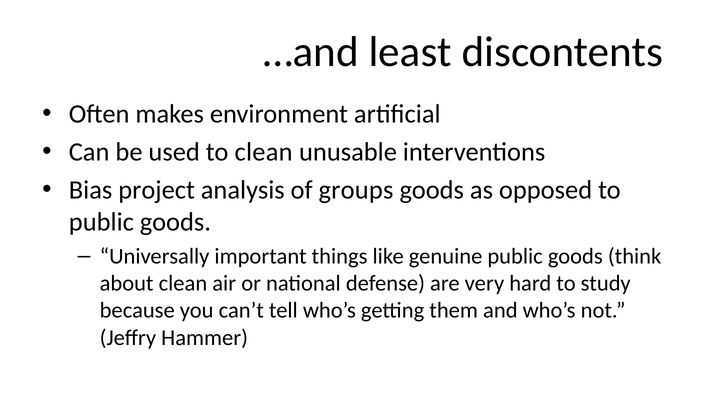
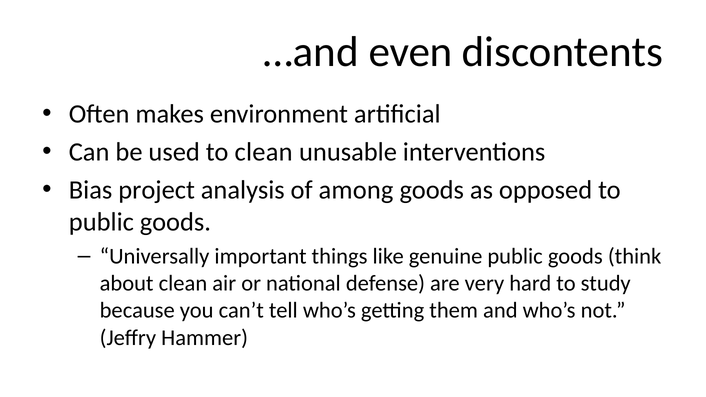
least: least -> even
groups: groups -> among
